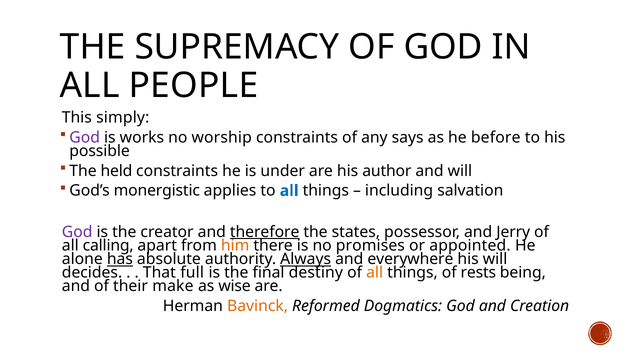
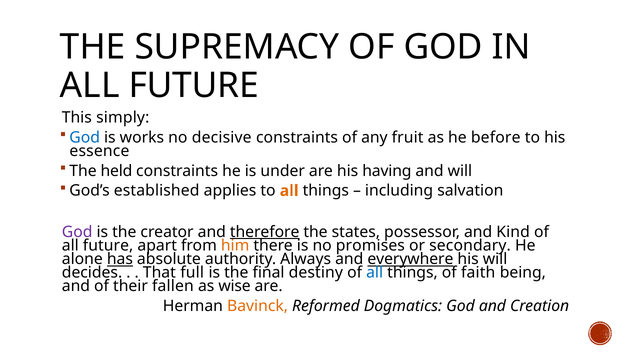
PEOPLE at (194, 85): PEOPLE -> FUTURE
God at (85, 137) colour: purple -> blue
worship: worship -> decisive
says: says -> fruit
possible: possible -> essence
author: author -> having
monergistic: monergistic -> established
all at (289, 191) colour: blue -> orange
Jerry: Jerry -> Kind
calling at (108, 245): calling -> future
appointed: appointed -> secondary
Always underline: present -> none
everywhere underline: none -> present
all at (375, 272) colour: orange -> blue
rests: rests -> faith
make: make -> fallen
